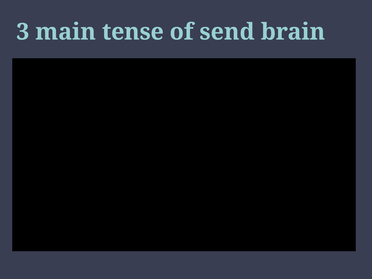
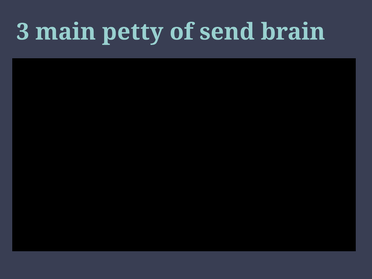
tense: tense -> petty
